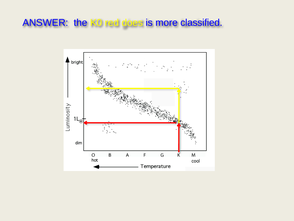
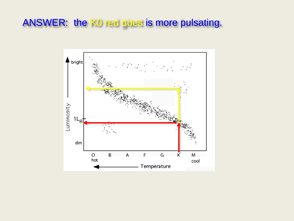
classified: classified -> pulsating
